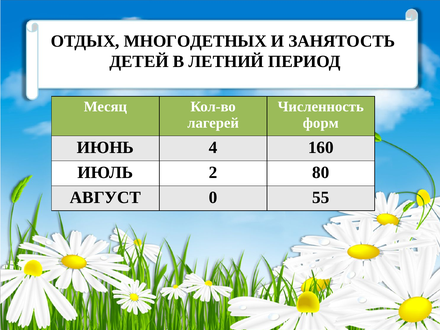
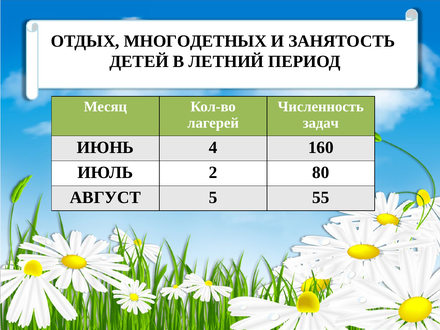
форм: форм -> задач
0: 0 -> 5
